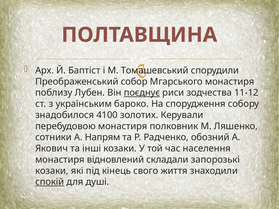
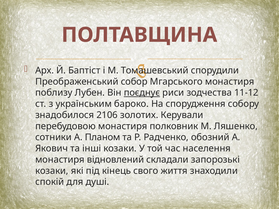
4100: 4100 -> 2106
Напрям: Напрям -> Планом
спокій underline: present -> none
